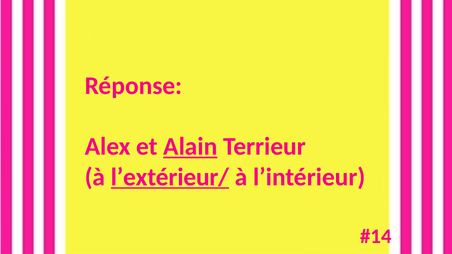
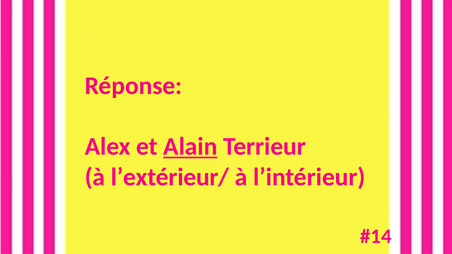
l’extérieur/ underline: present -> none
